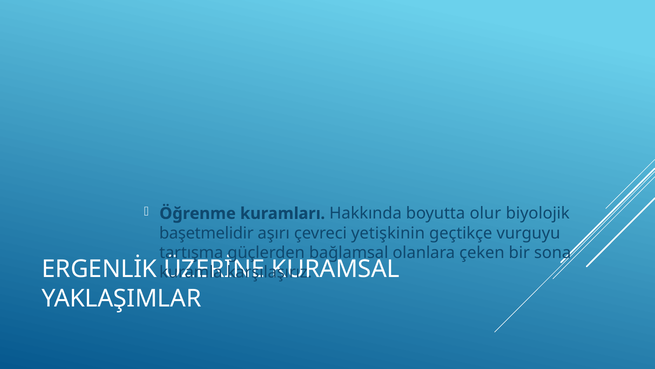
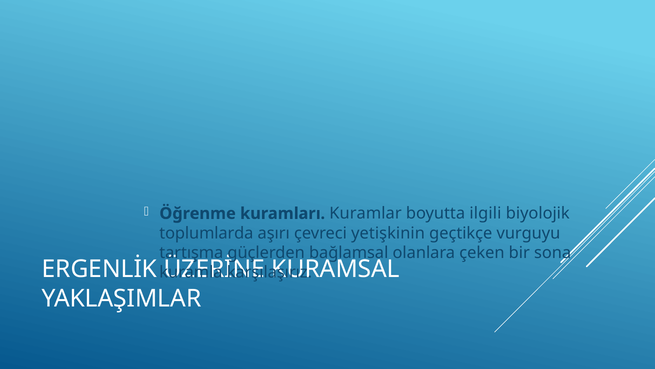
Hakkında: Hakkında -> Kuramlar
olur: olur -> ilgili
başetmelidir: başetmelidir -> toplumlarda
